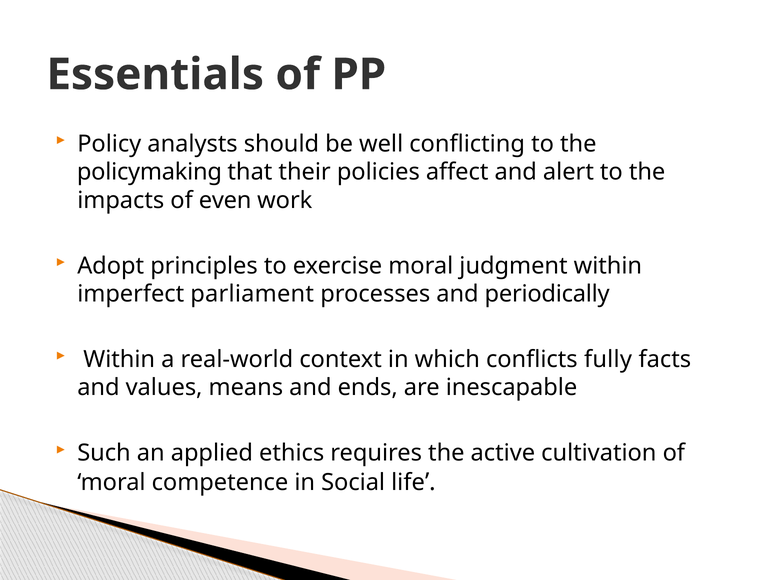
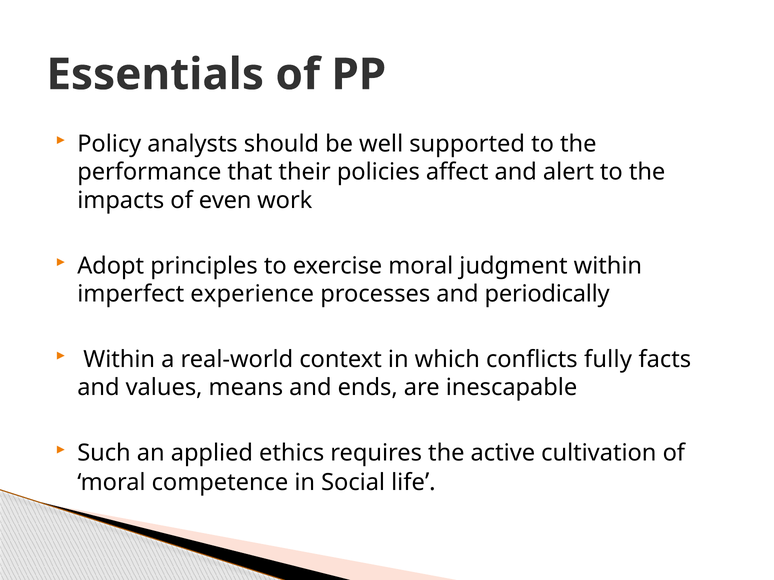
conflicting: conflicting -> supported
policymaking: policymaking -> performance
parliament: parliament -> experience
